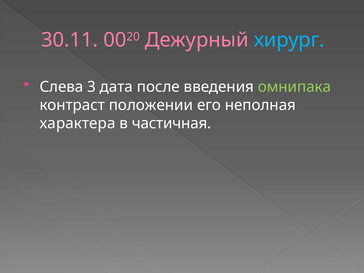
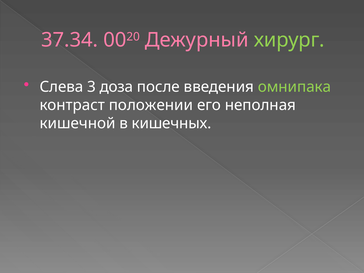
30.11: 30.11 -> 37.34
хирург colour: light blue -> light green
дата: дата -> доза
характера: характера -> кишечной
частичная: частичная -> кишечных
